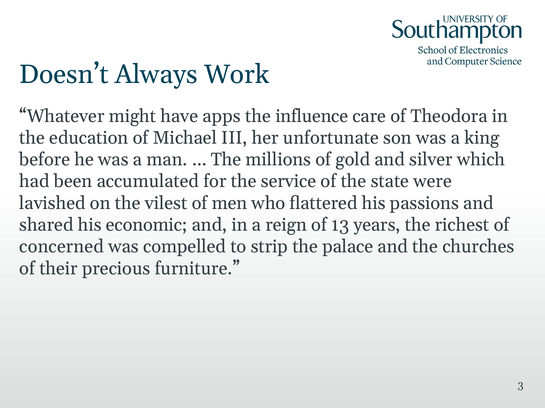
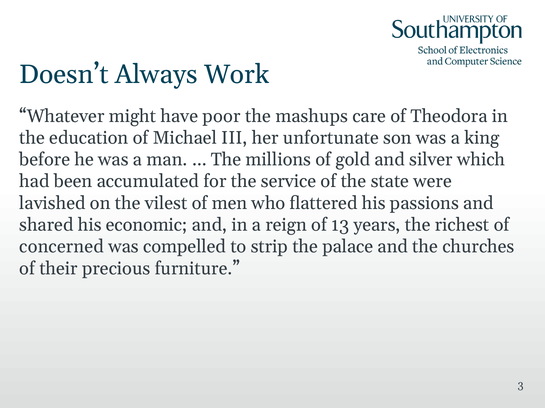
apps: apps -> poor
influence: influence -> mashups
